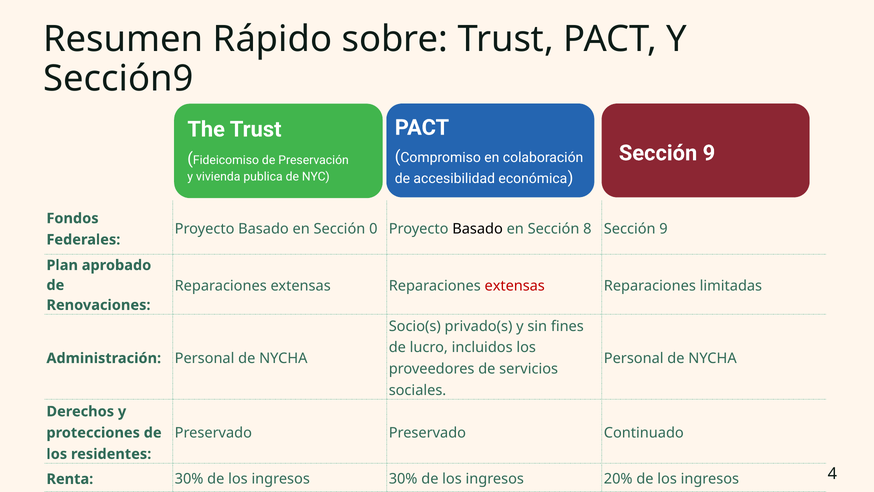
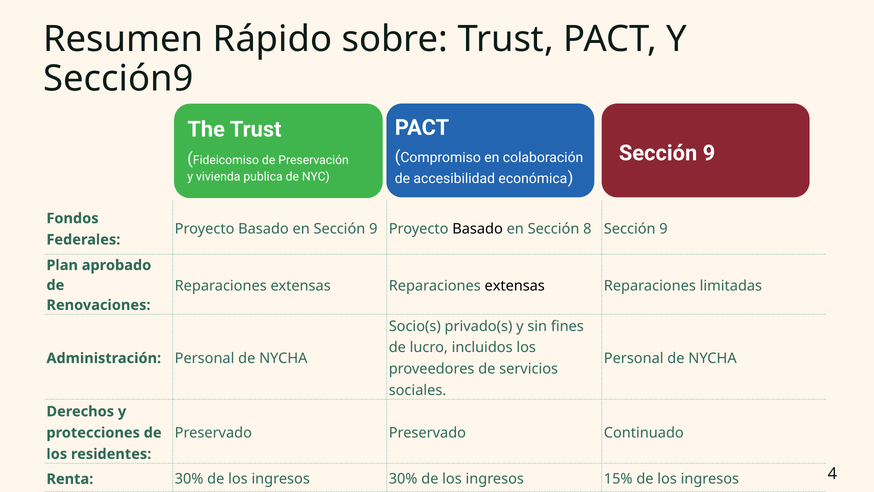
en Sección 0: 0 -> 9
extensas at (515, 286) colour: red -> black
20%: 20% -> 15%
